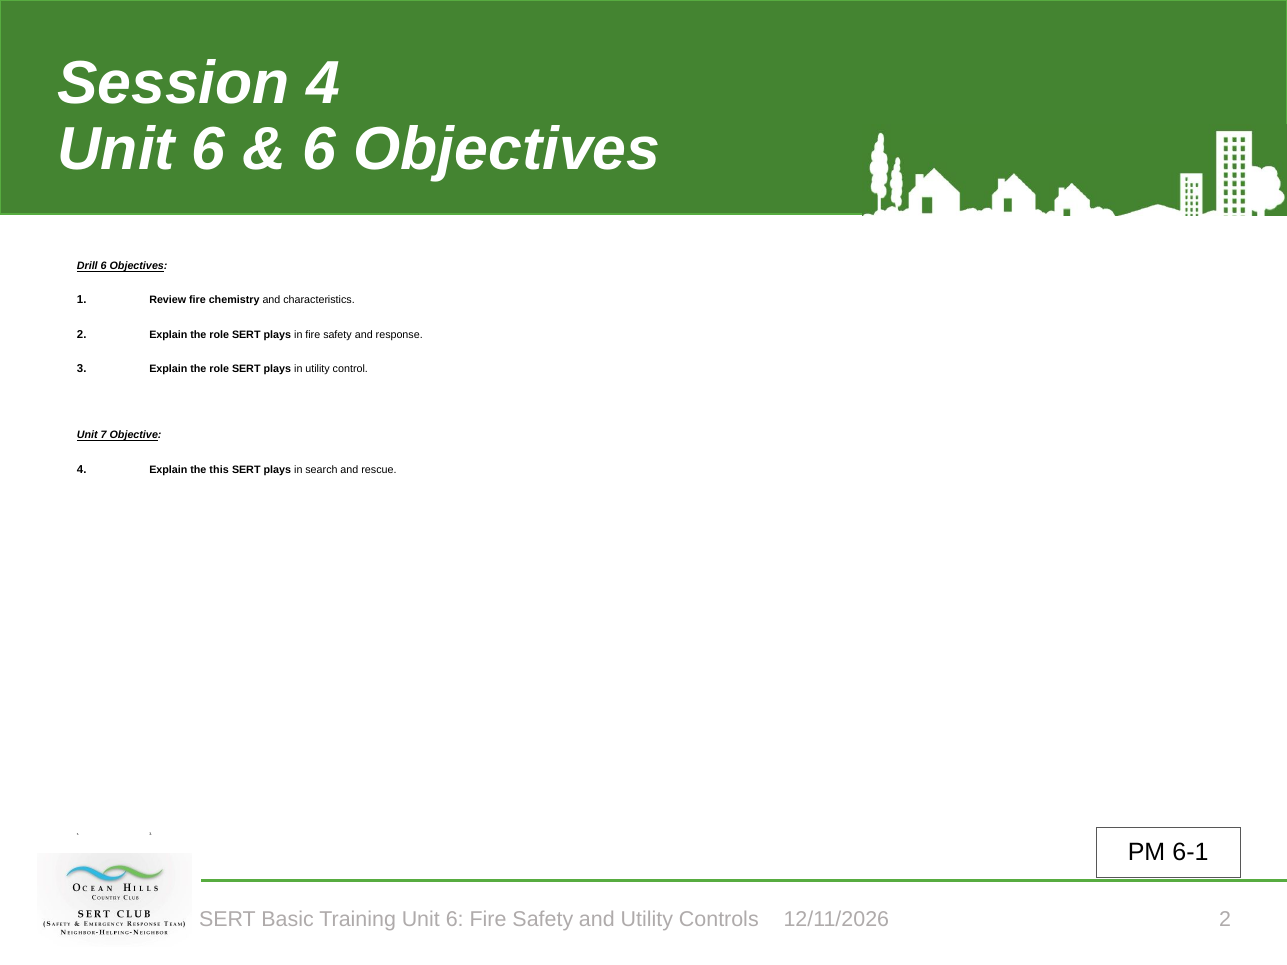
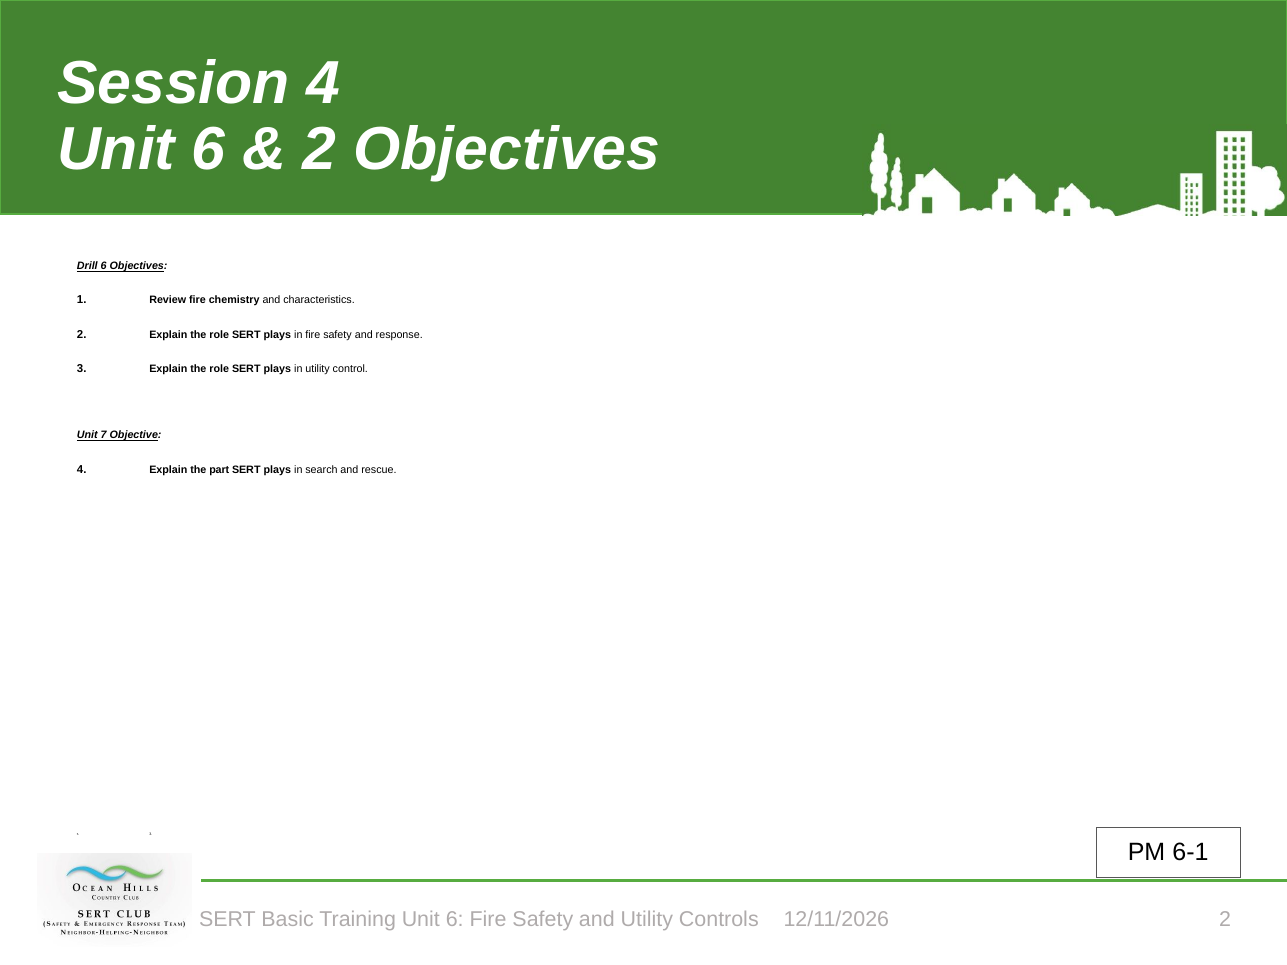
6 at (320, 150): 6 -> 2
this: this -> part
